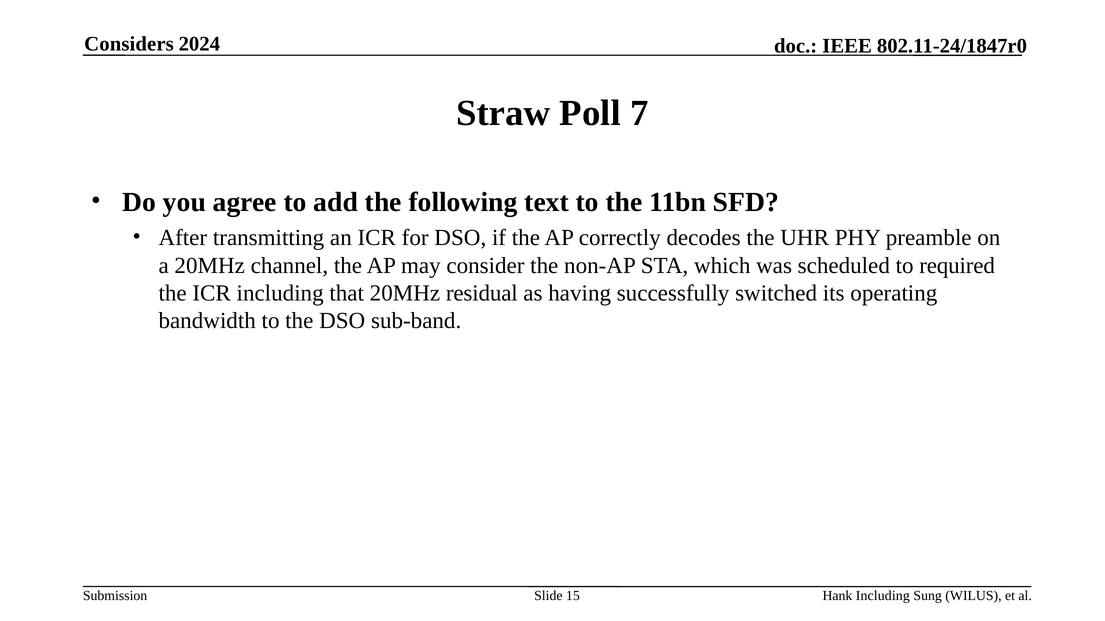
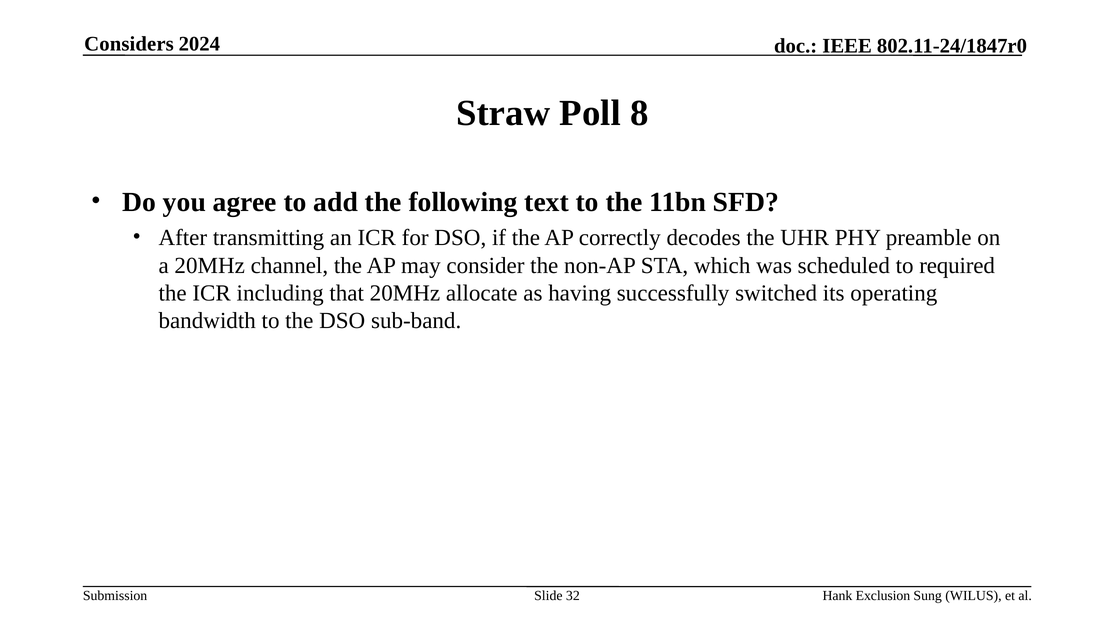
7: 7 -> 8
residual: residual -> allocate
15: 15 -> 32
Hank Including: Including -> Exclusion
